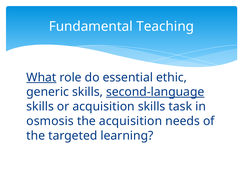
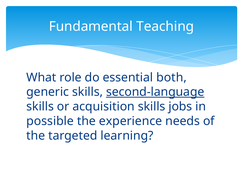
What underline: present -> none
ethic: ethic -> both
task: task -> jobs
osmosis: osmosis -> possible
the acquisition: acquisition -> experience
